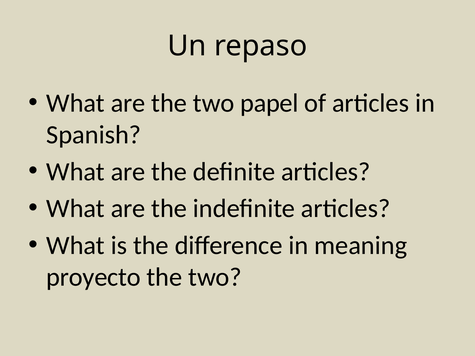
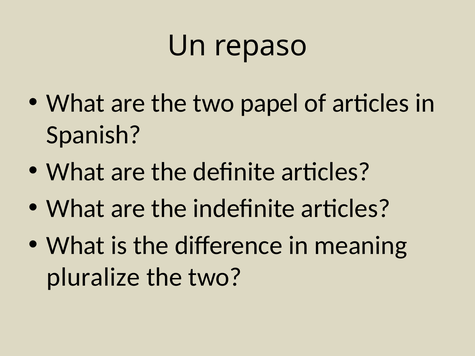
proyecto: proyecto -> pluralize
